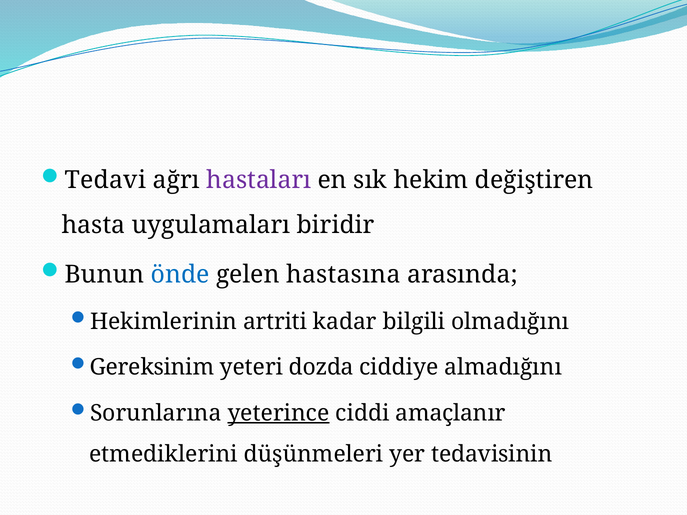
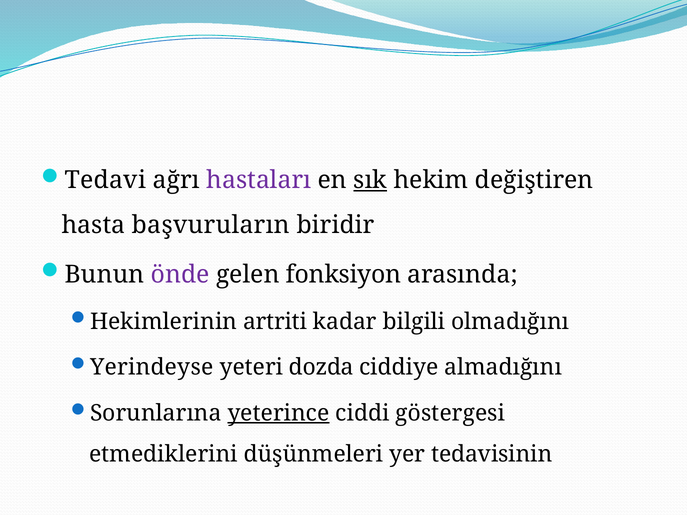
sık underline: none -> present
uygulamaları: uygulamaları -> başvuruların
önde colour: blue -> purple
hastasına: hastasına -> fonksiyon
Gereksinim: Gereksinim -> Yerindeyse
amaçlanır: amaçlanır -> göstergesi
